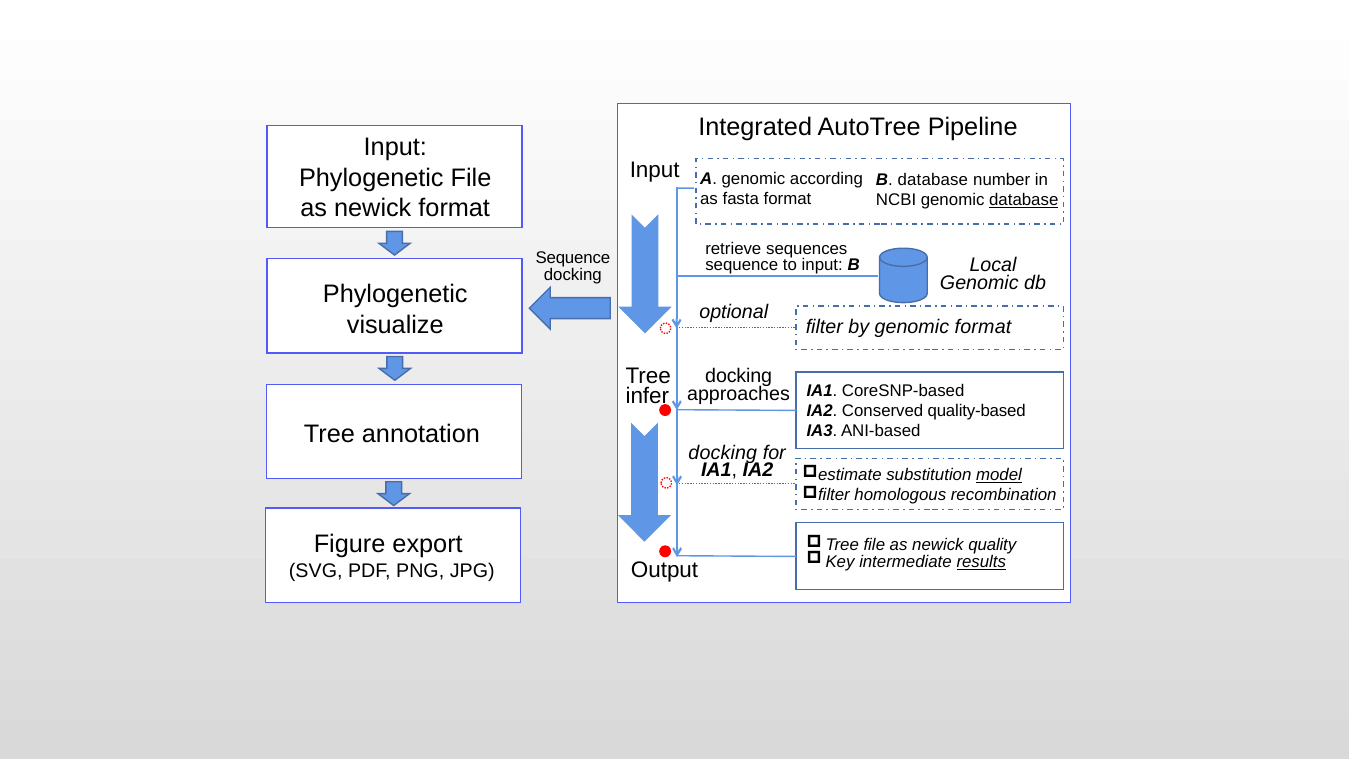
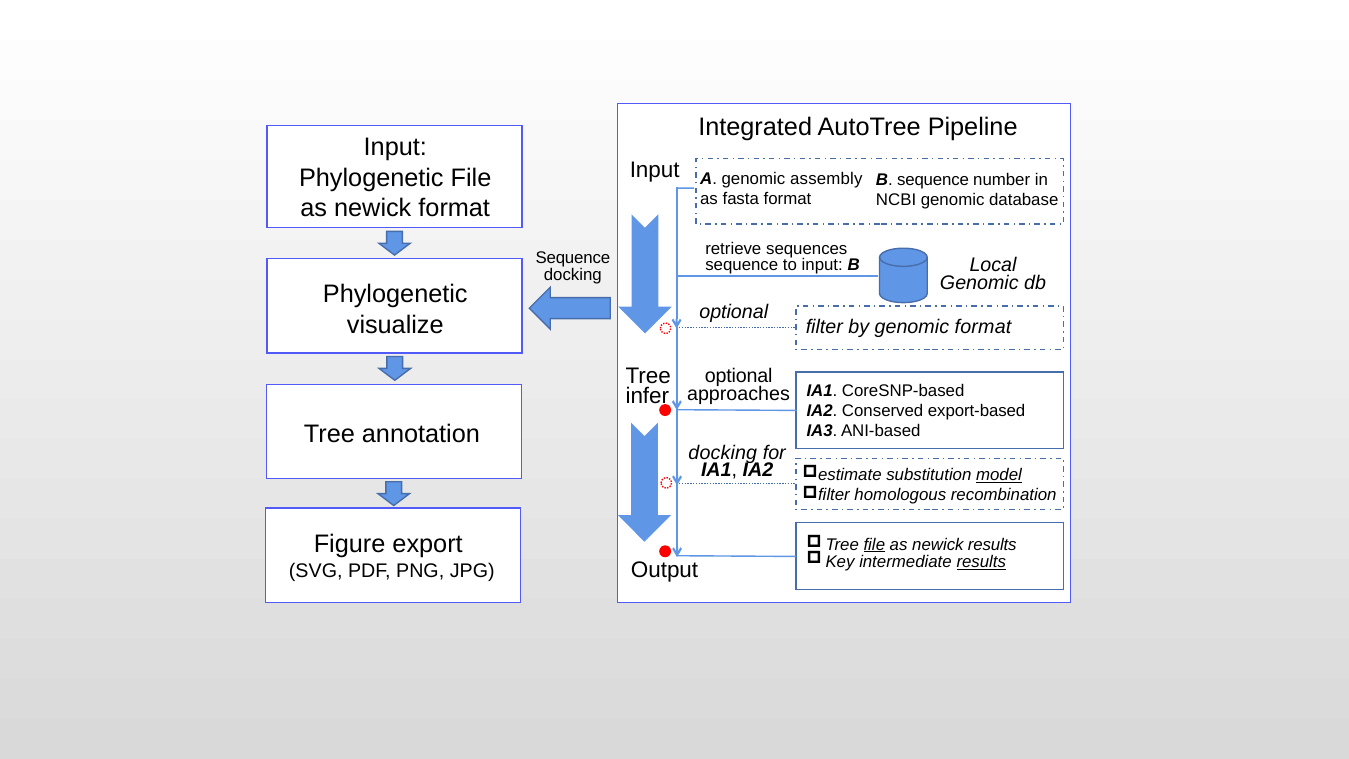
according: according -> assembly
B database: database -> sequence
database at (1024, 200) underline: present -> none
docking at (739, 376): docking -> optional
quality-based: quality-based -> export-based
file at (874, 545) underline: none -> present
newick quality: quality -> results
